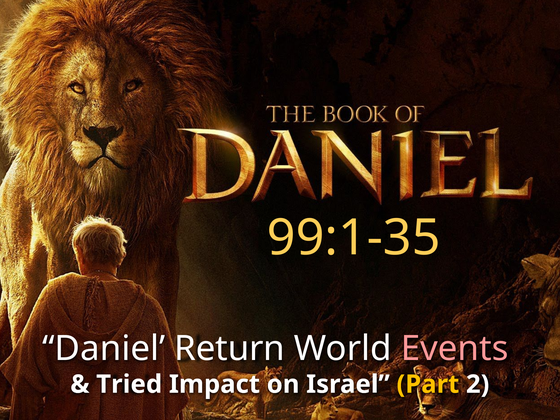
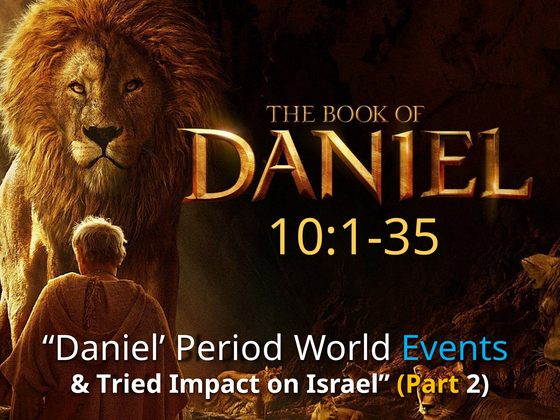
99:1-35: 99:1-35 -> 10:1-35
Return: Return -> Period
Events colour: pink -> light blue
